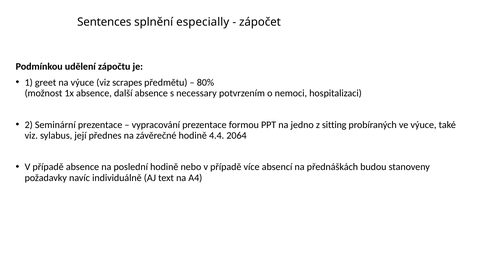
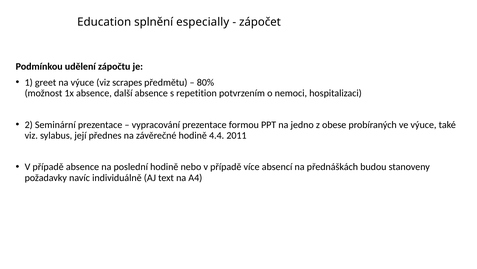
Sentences: Sentences -> Education
necessary: necessary -> repetition
sitting: sitting -> obese
2064: 2064 -> 2011
